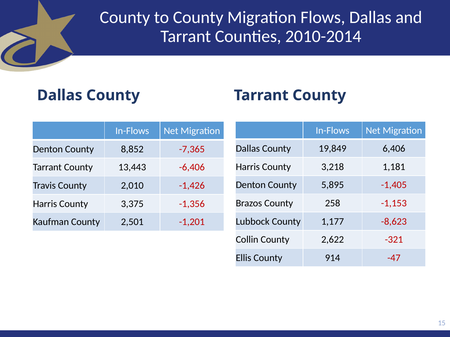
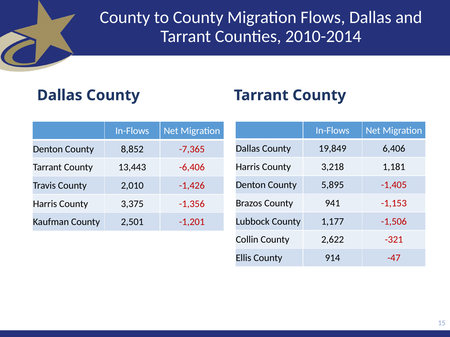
258: 258 -> 941
-8,623: -8,623 -> -1,506
